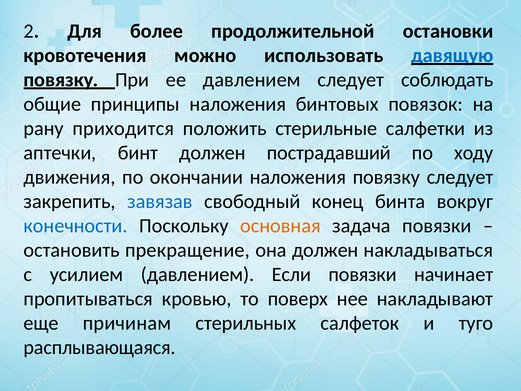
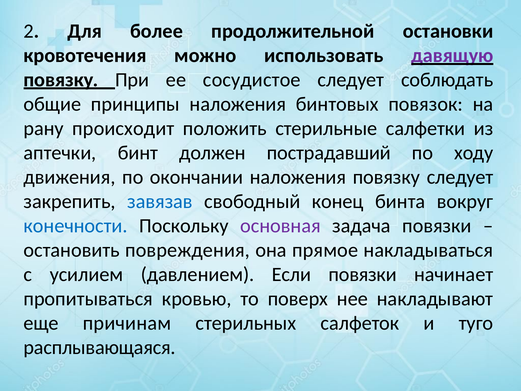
давящую colour: blue -> purple
ее давлением: давлением -> сосудистое
приходится: приходится -> происходит
основная colour: orange -> purple
прекращение: прекращение -> повреждения
она должен: должен -> прямое
